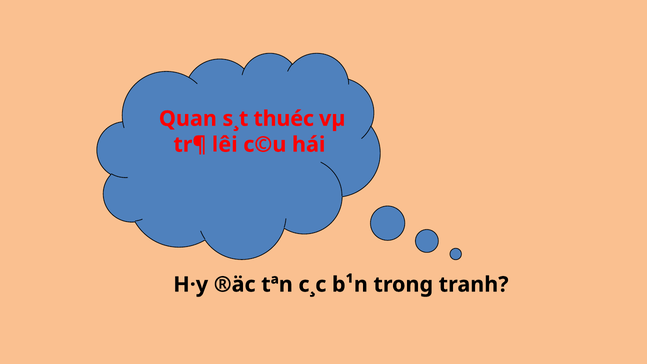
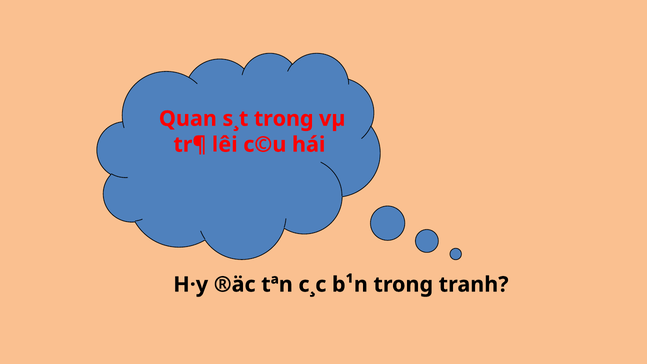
s¸t thuéc: thuéc -> trong
